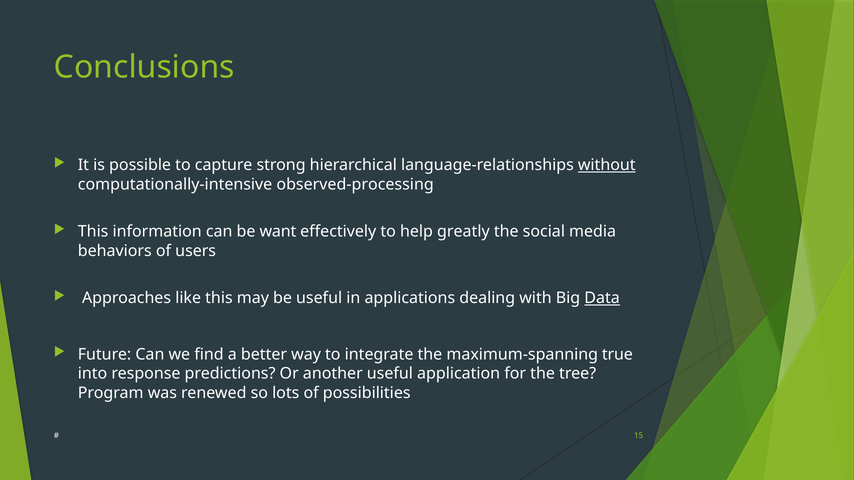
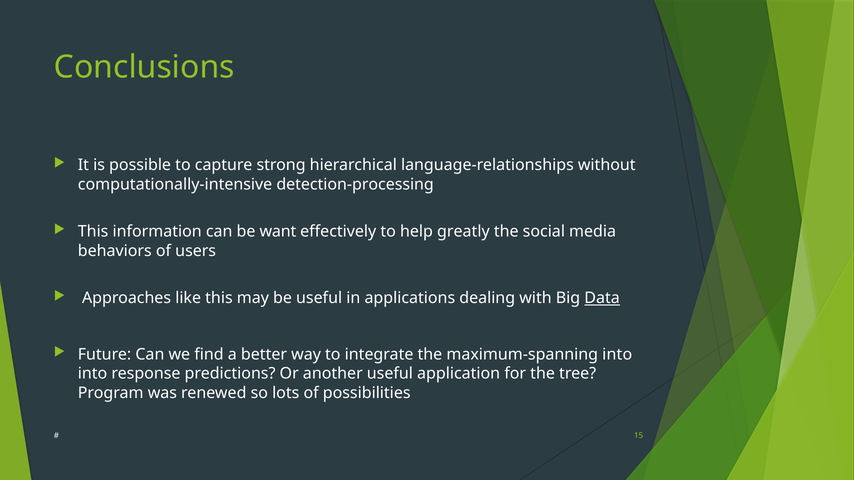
without underline: present -> none
observed-processing: observed-processing -> detection-processing
maximum-spanning true: true -> into
